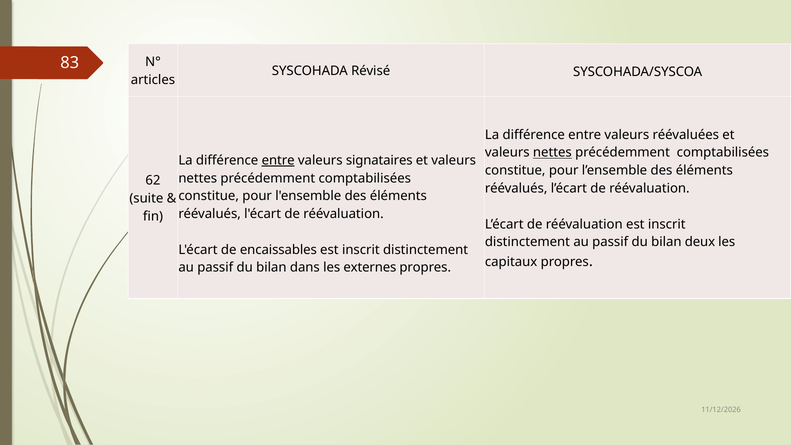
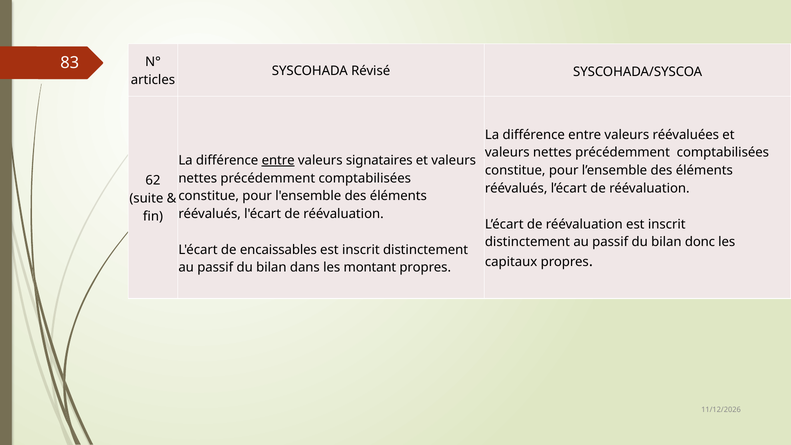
nettes at (552, 153) underline: present -> none
deux: deux -> donc
externes: externes -> montant
